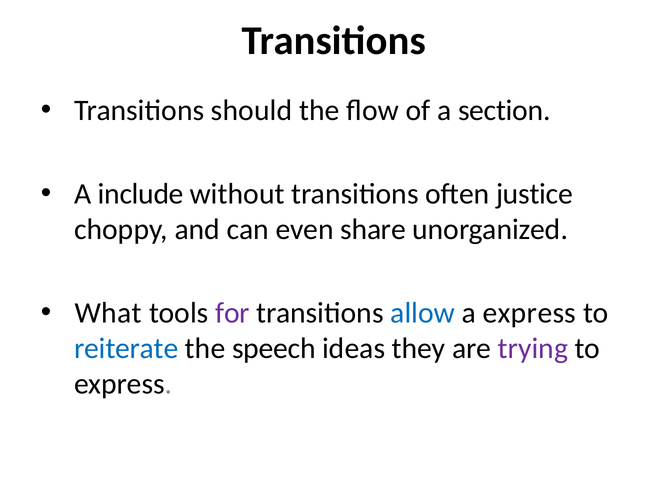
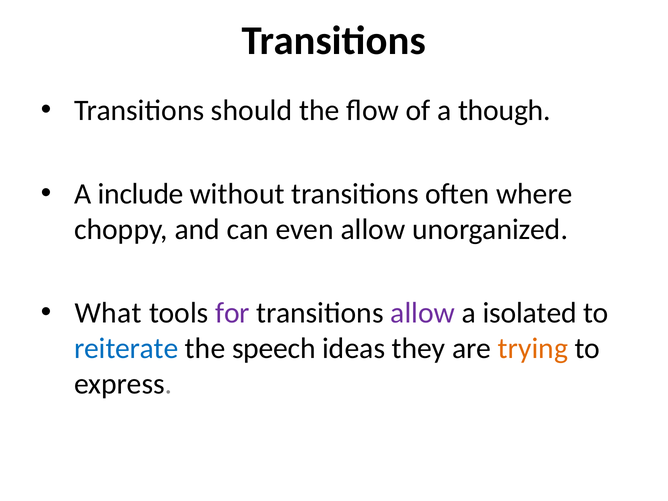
section: section -> though
justice: justice -> where
even share: share -> allow
allow at (423, 313) colour: blue -> purple
a express: express -> isolated
trying colour: purple -> orange
